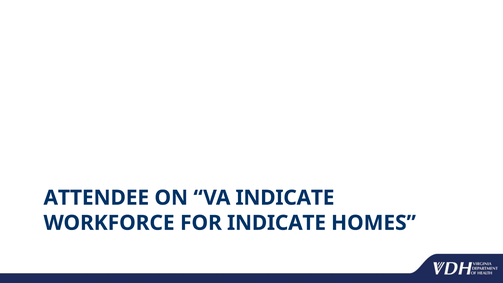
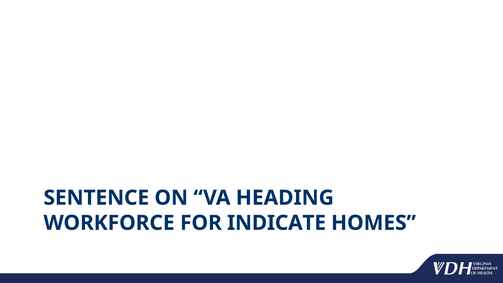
ATTENDEE: ATTENDEE -> SENTENCE
VA INDICATE: INDICATE -> HEADING
